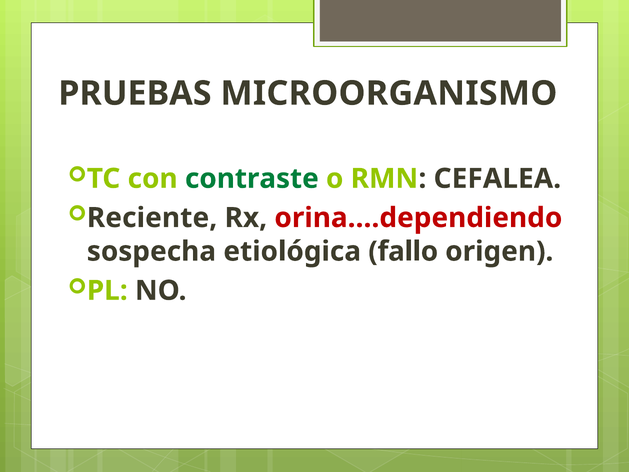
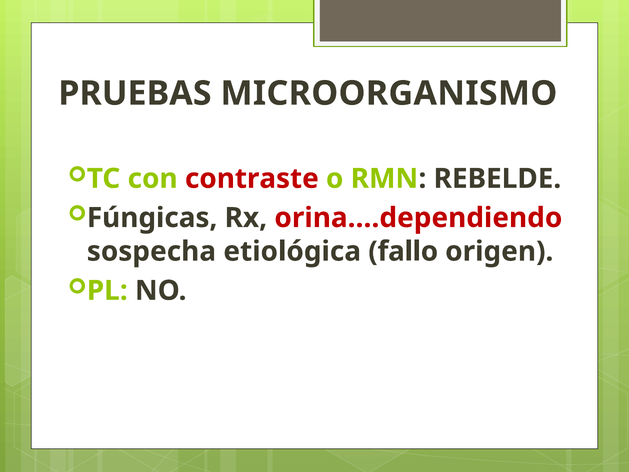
contraste colour: green -> red
CEFALEA: CEFALEA -> REBELDE
Reciente: Reciente -> Fúngicas
